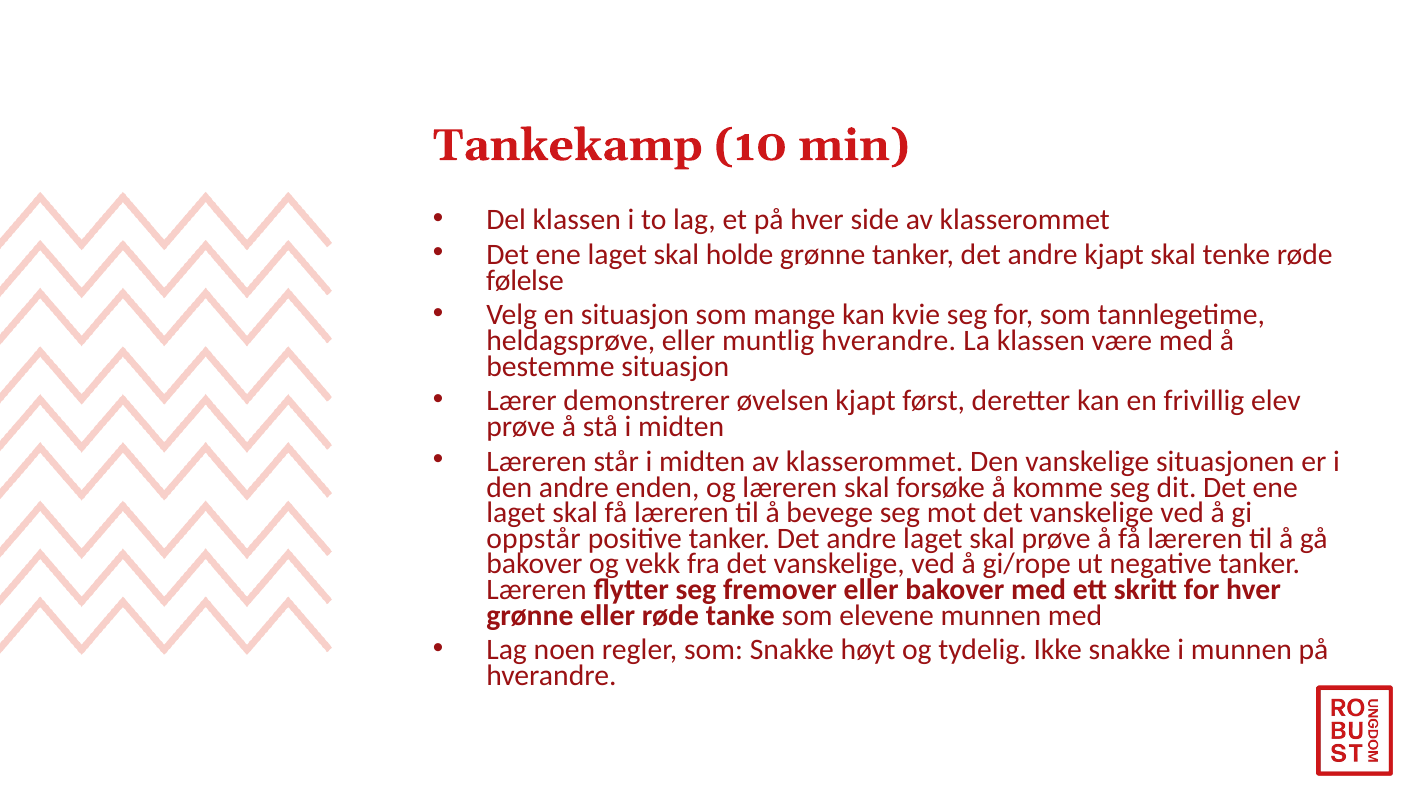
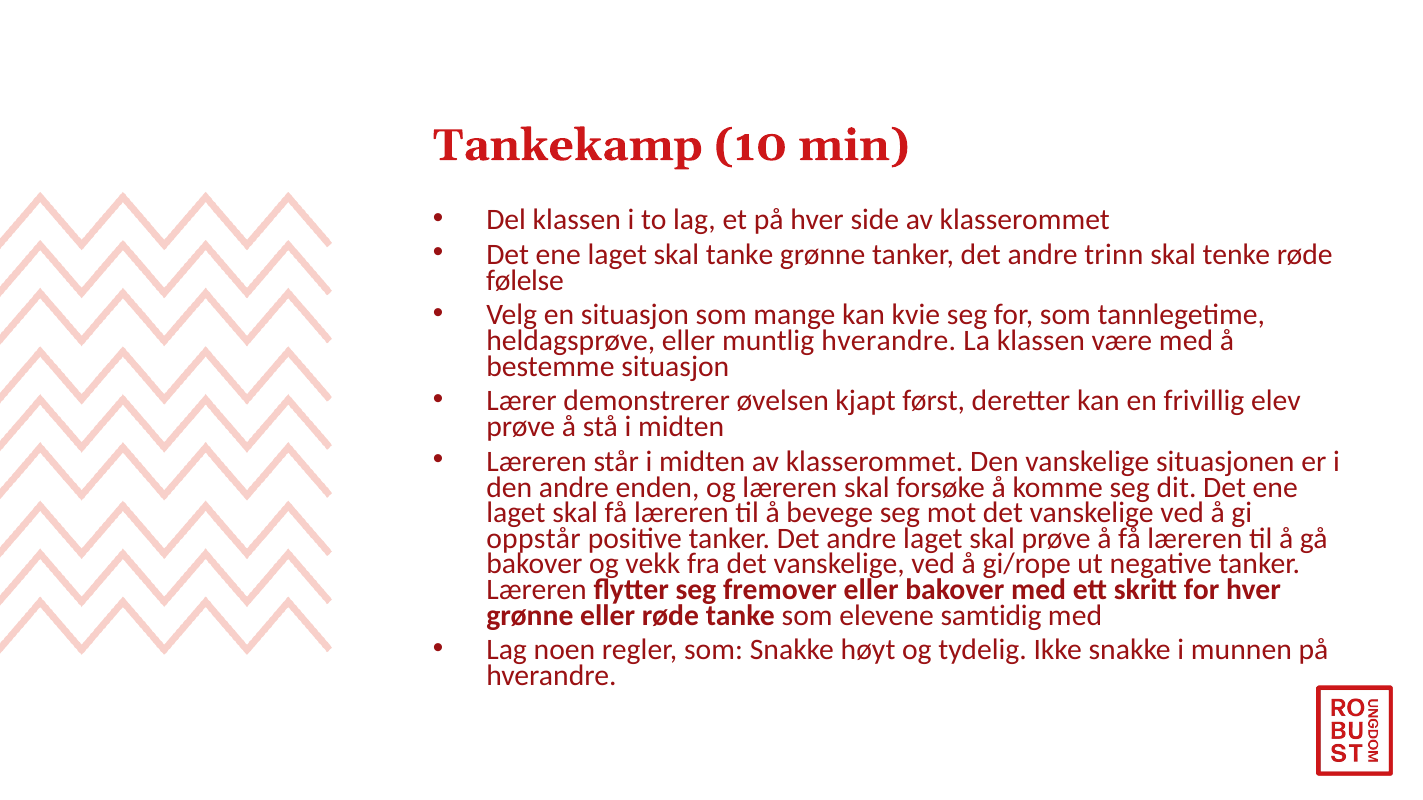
skal holde: holde -> tanke
andre kjapt: kjapt -> trinn
elevene munnen: munnen -> samtidig
